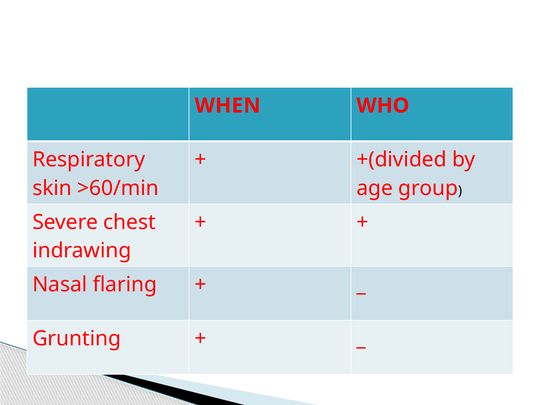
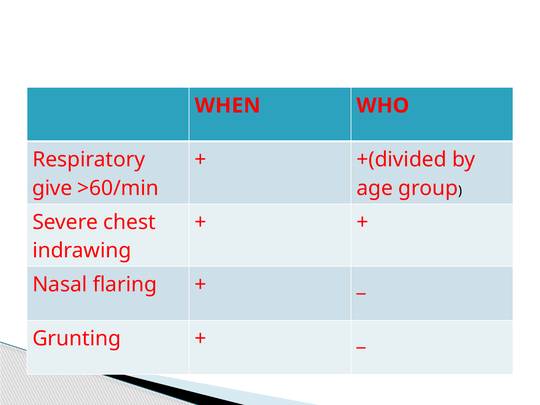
skin: skin -> give
